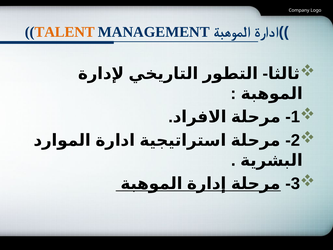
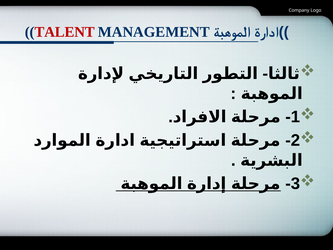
TALENT colour: orange -> red
